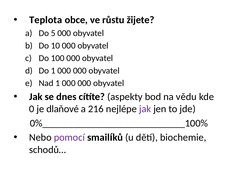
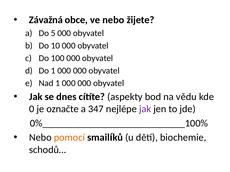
Teplota: Teplota -> Závažná
ve růstu: růstu -> nebo
dlaňové: dlaňové -> označte
216: 216 -> 347
pomocí colour: purple -> orange
